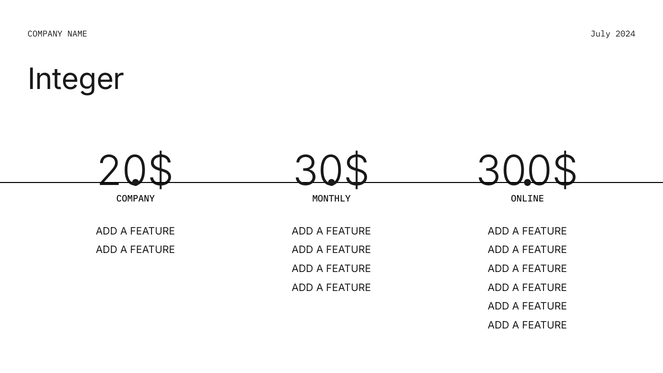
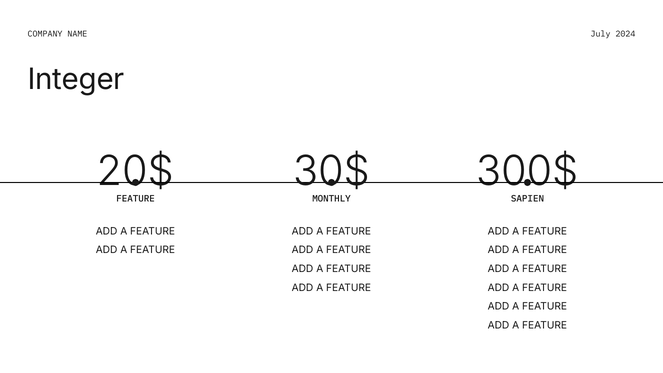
COMPANY at (136, 199): COMPANY -> FEATURE
ONLINE: ONLINE -> SAPIEN
